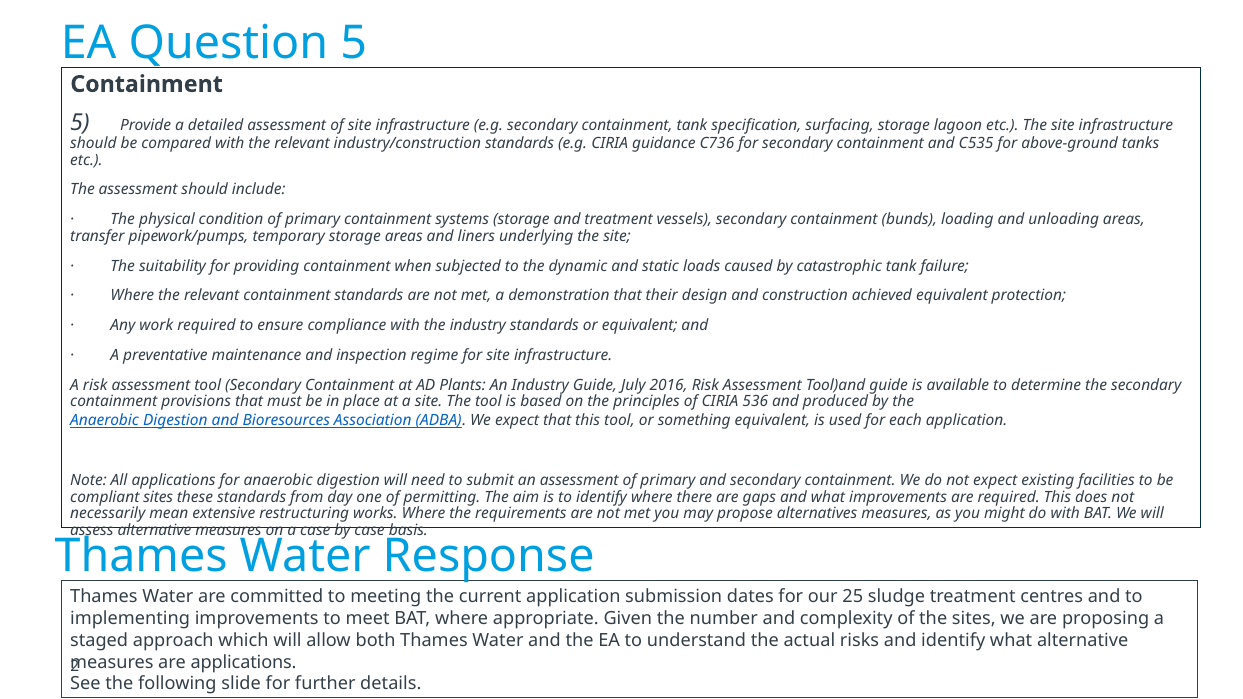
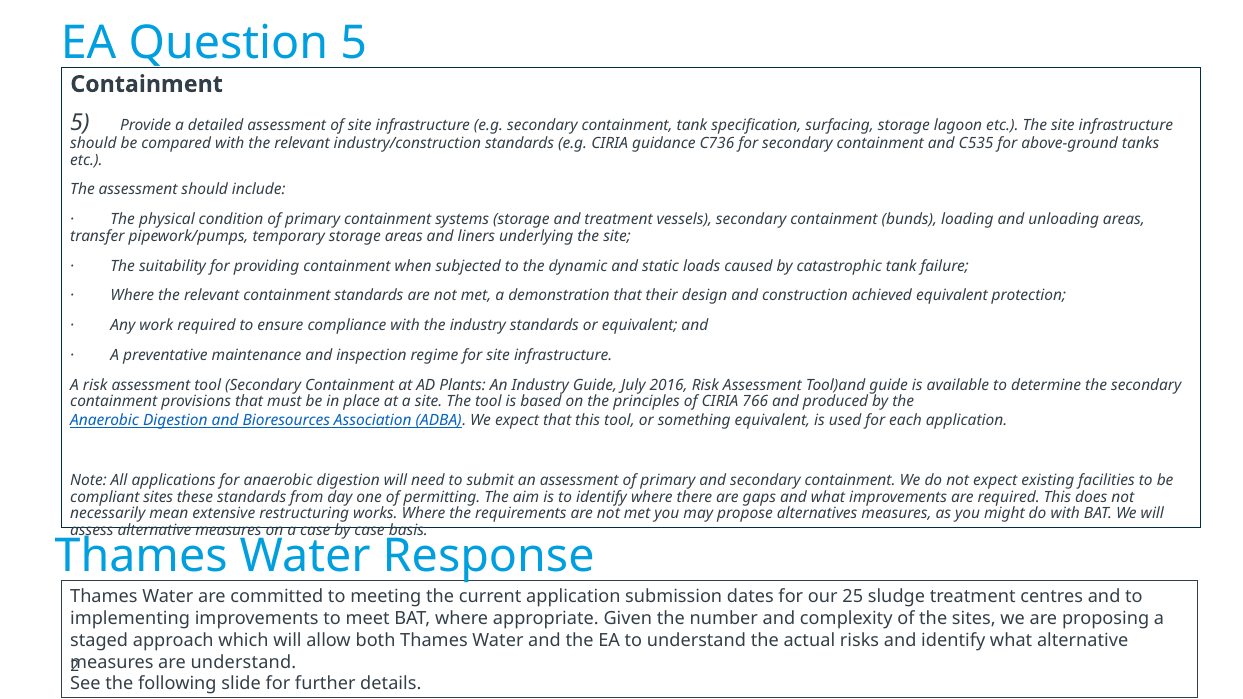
536: 536 -> 766
are applications: applications -> understand
